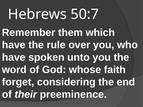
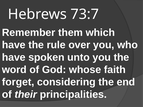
50:7: 50:7 -> 73:7
preeminence: preeminence -> principalities
